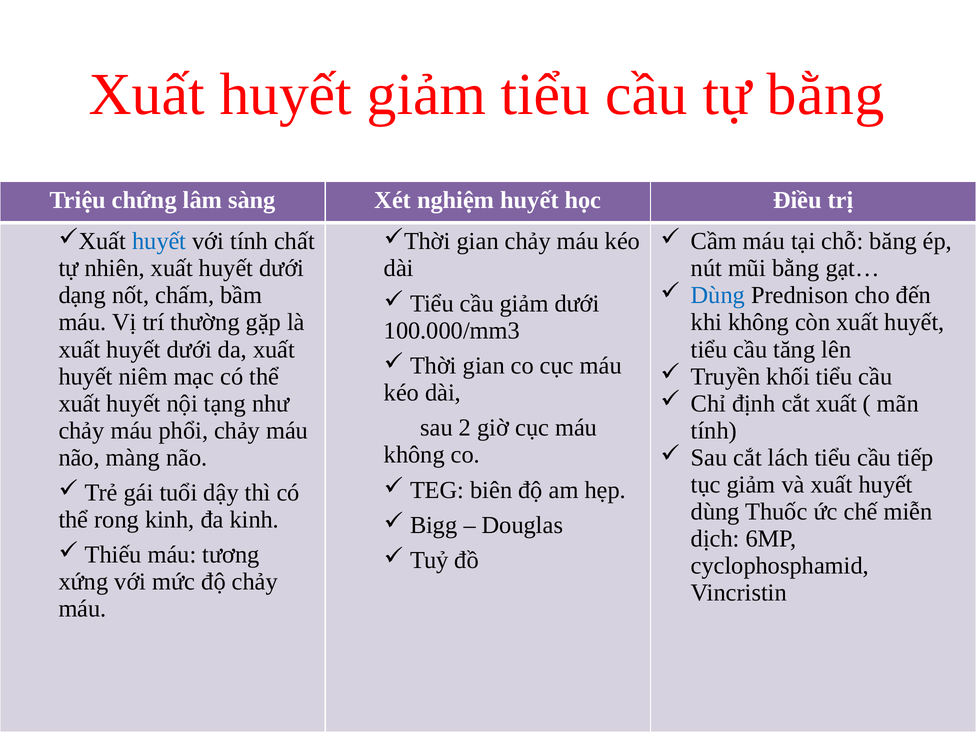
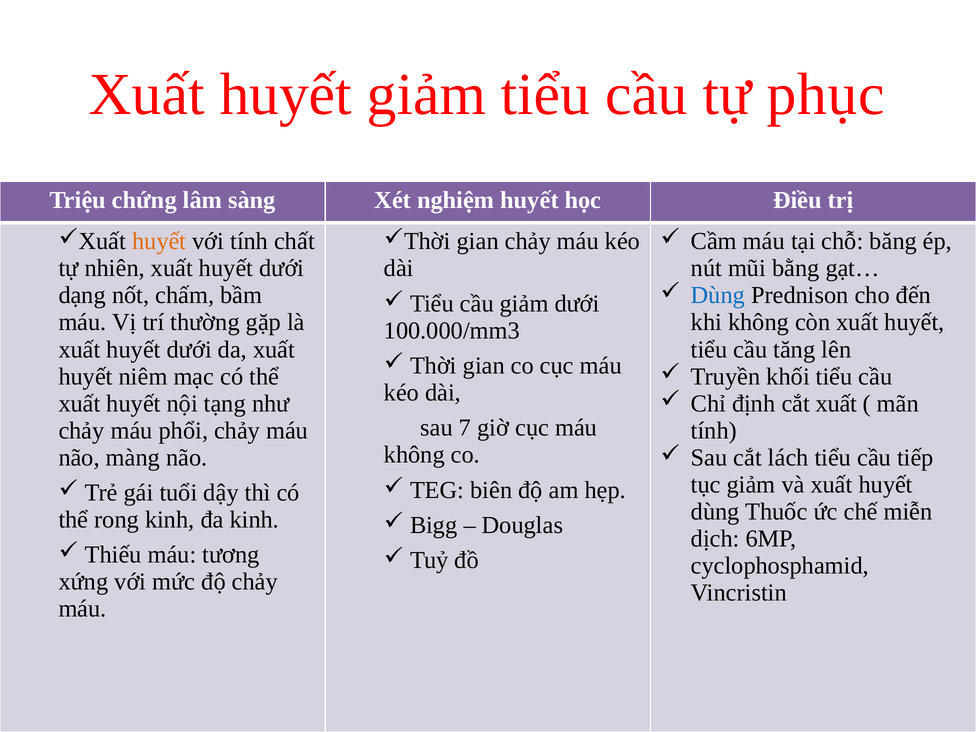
tự bằng: bằng -> phục
huyết at (159, 241) colour: blue -> orange
2: 2 -> 7
